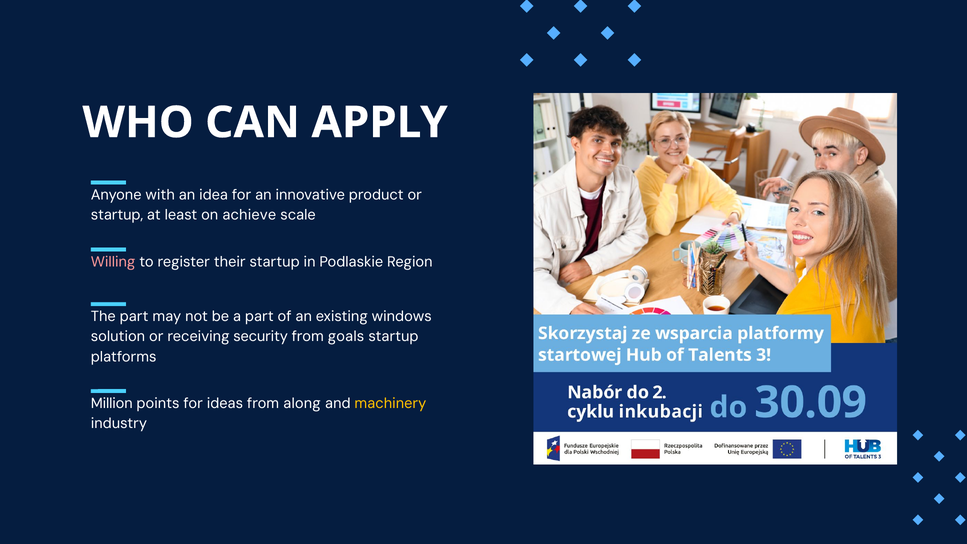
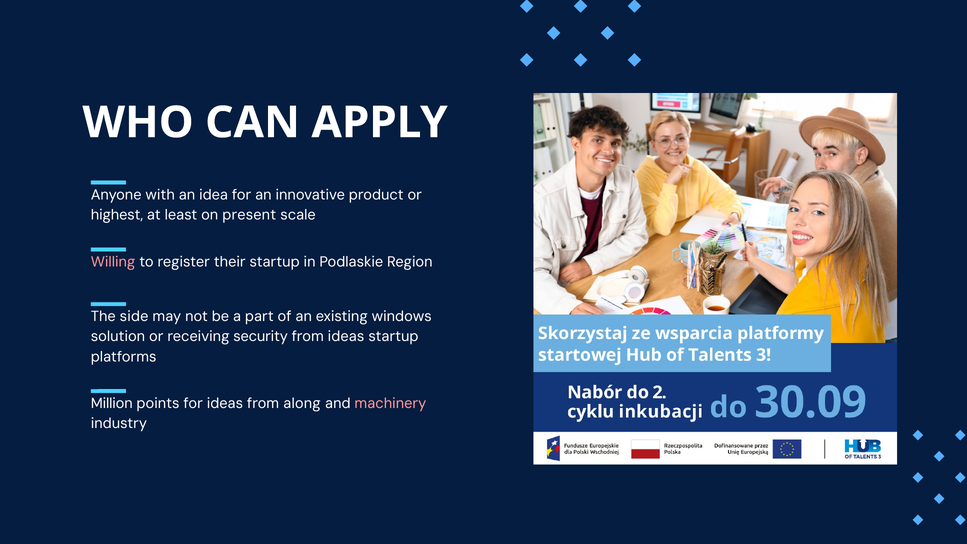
startup at (117, 215): startup -> highest
achieve: achieve -> present
The part: part -> side
from goals: goals -> ideas
machinery colour: yellow -> pink
